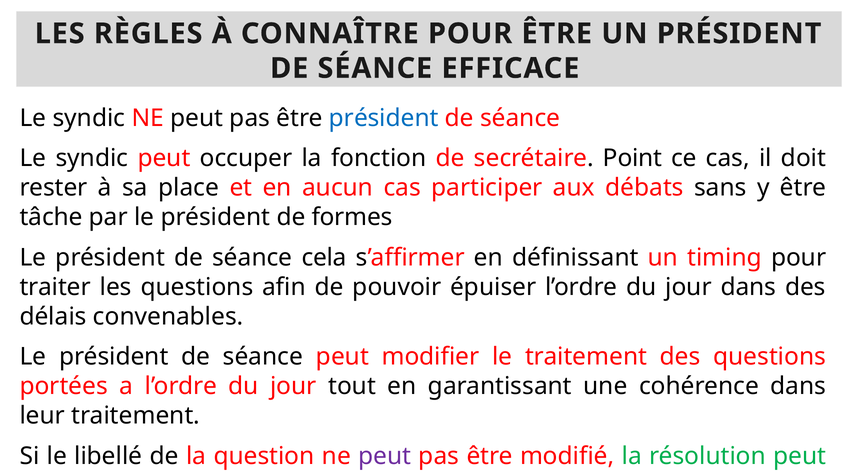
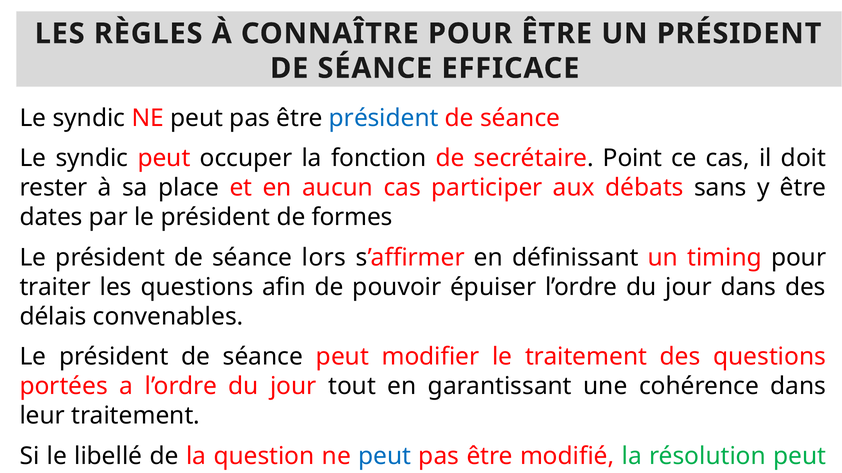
tâche: tâche -> dates
cela: cela -> lors
peut at (385, 457) colour: purple -> blue
